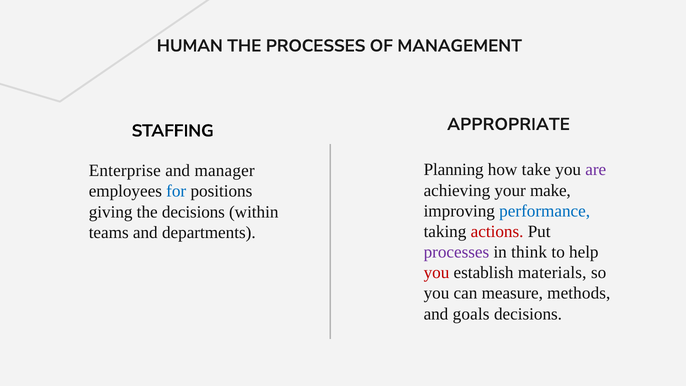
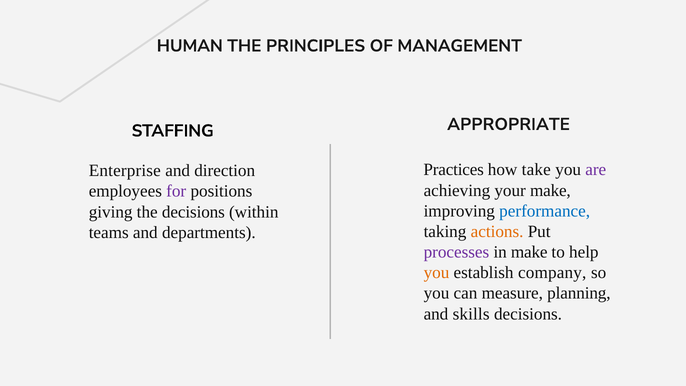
THE PROCESSES: PROCESSES -> PRINCIPLES
Planning: Planning -> Practices
manager: manager -> direction
for colour: blue -> purple
actions colour: red -> orange
in think: think -> make
you at (437, 273) colour: red -> orange
materials: materials -> company
methods: methods -> planning
goals: goals -> skills
